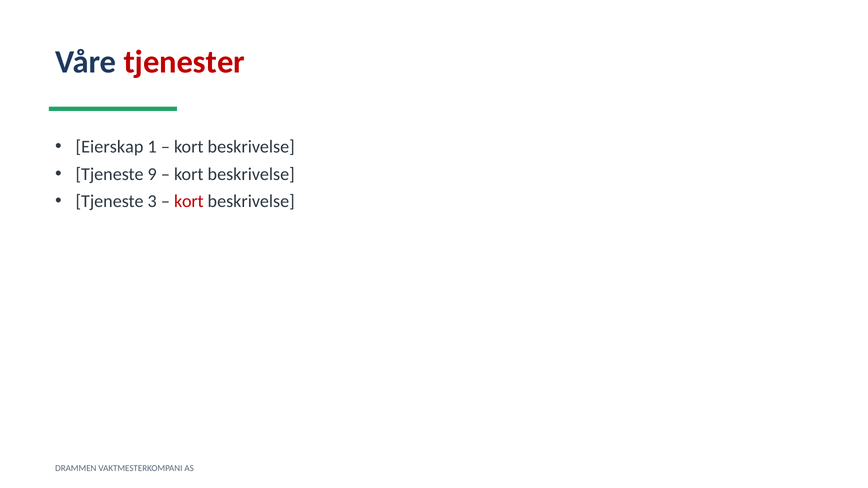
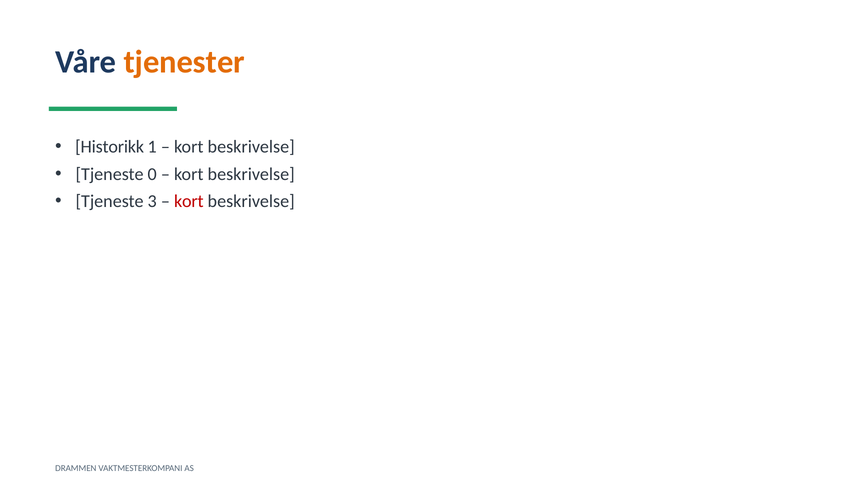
tjenester colour: red -> orange
Eierskap: Eierskap -> Historikk
9: 9 -> 0
